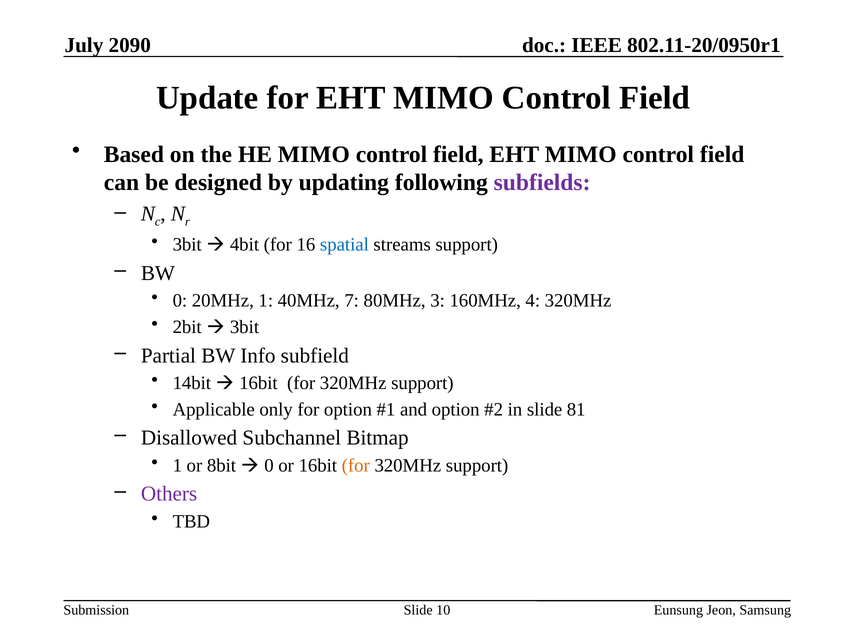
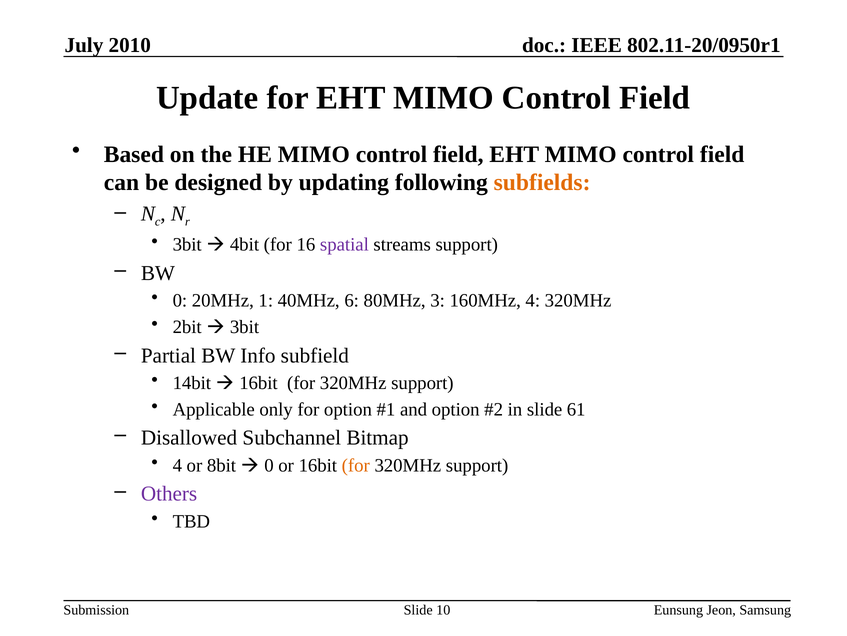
2090: 2090 -> 2010
subfields colour: purple -> orange
spatial colour: blue -> purple
7: 7 -> 6
81: 81 -> 61
1 at (177, 465): 1 -> 4
